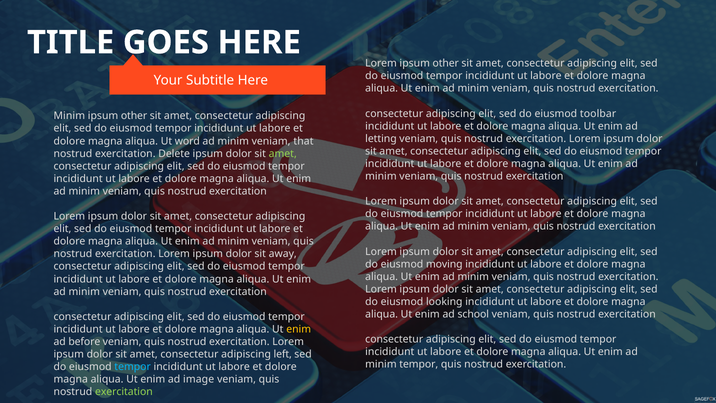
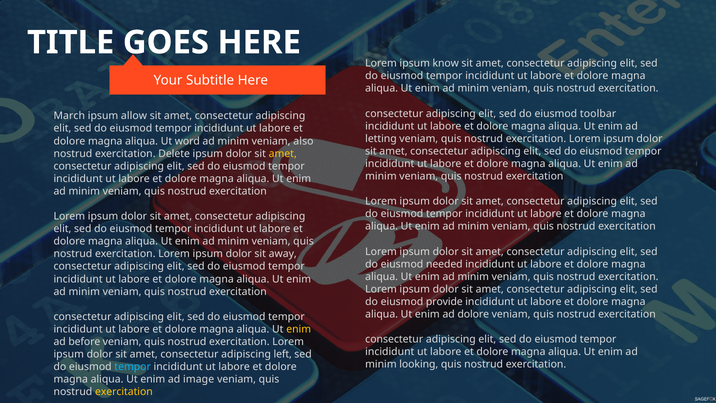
Lorem ipsum other: other -> know
Minim at (69, 116): Minim -> March
other at (134, 116): other -> allow
that: that -> also
amet at (283, 154) colour: light green -> yellow
moving: moving -> needed
looking: looking -> provide
ad school: school -> dolore
minim tempor: tempor -> looking
exercitation at (124, 392) colour: light green -> yellow
